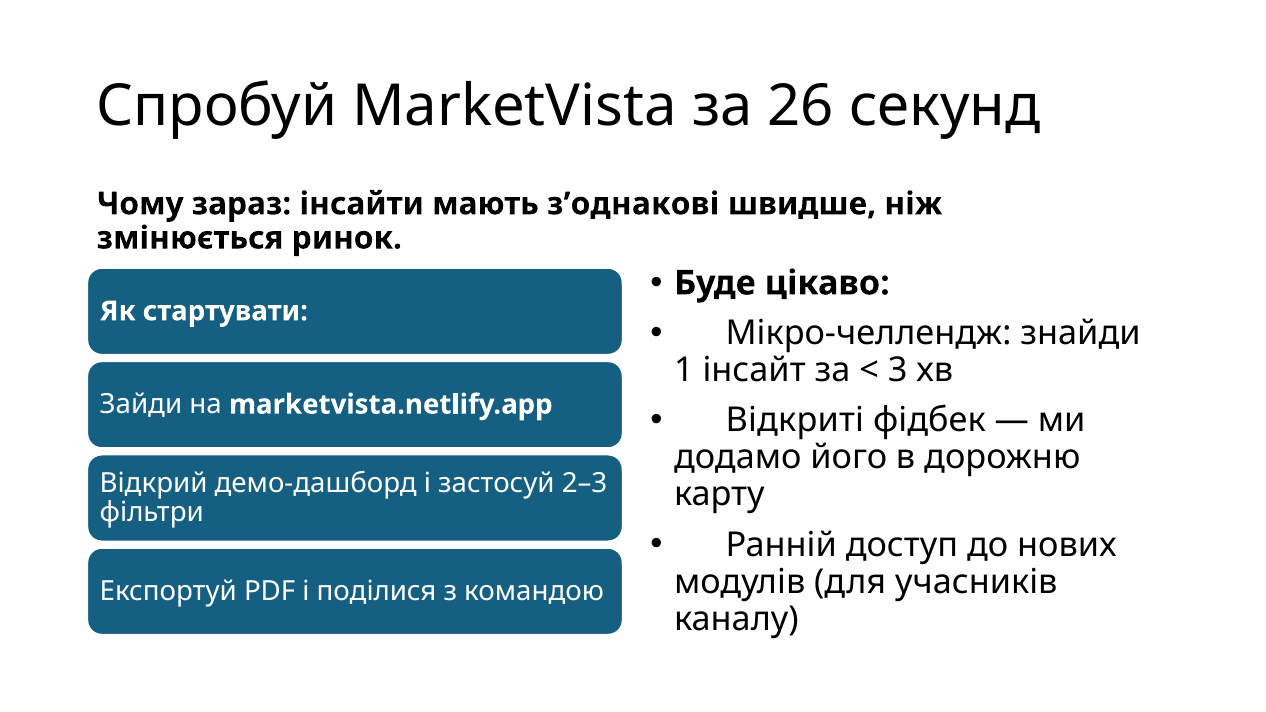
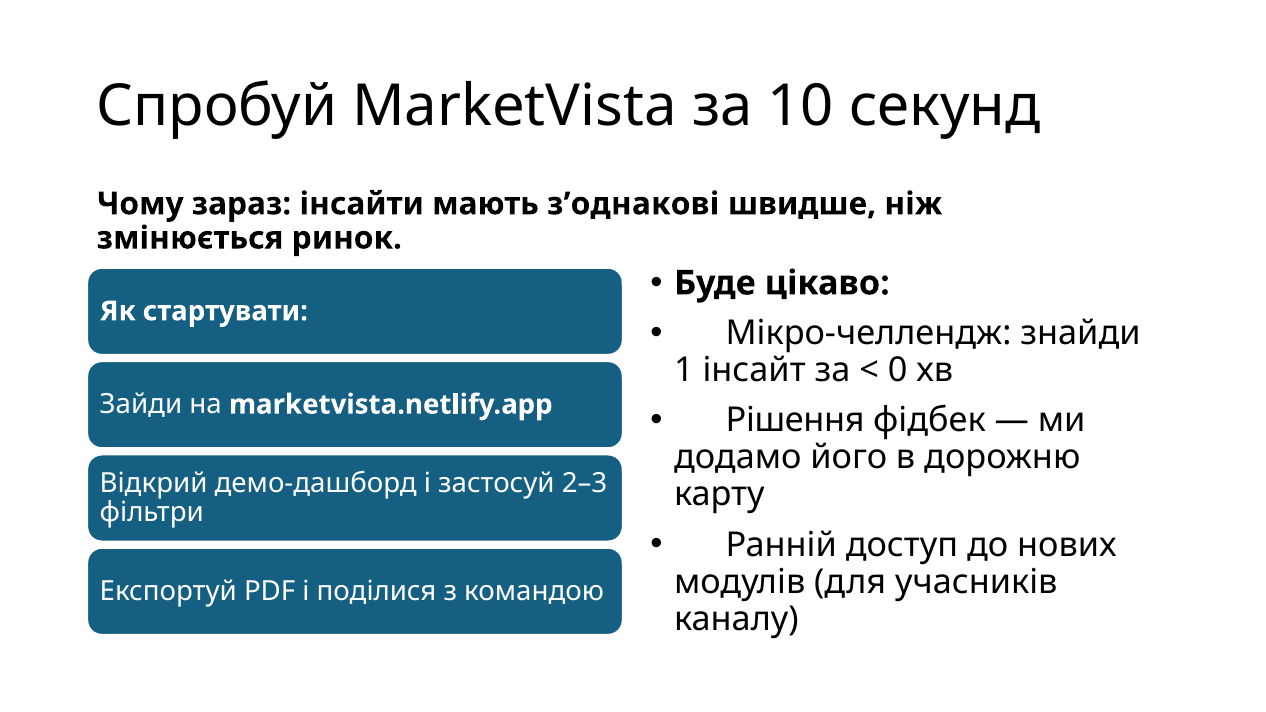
26: 26 -> 10
3: 3 -> 0
Відкриті: Відкриті -> Рішення
